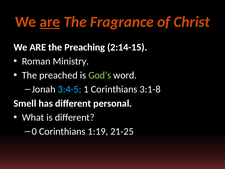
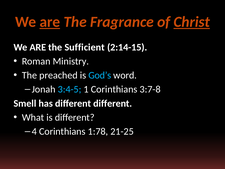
Christ underline: none -> present
Preaching: Preaching -> Sufficient
God’s colour: light green -> light blue
3:1-8: 3:1-8 -> 3:7-8
different personal: personal -> different
0: 0 -> 4
1:19: 1:19 -> 1:78
